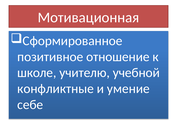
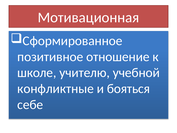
умение: умение -> бояться
